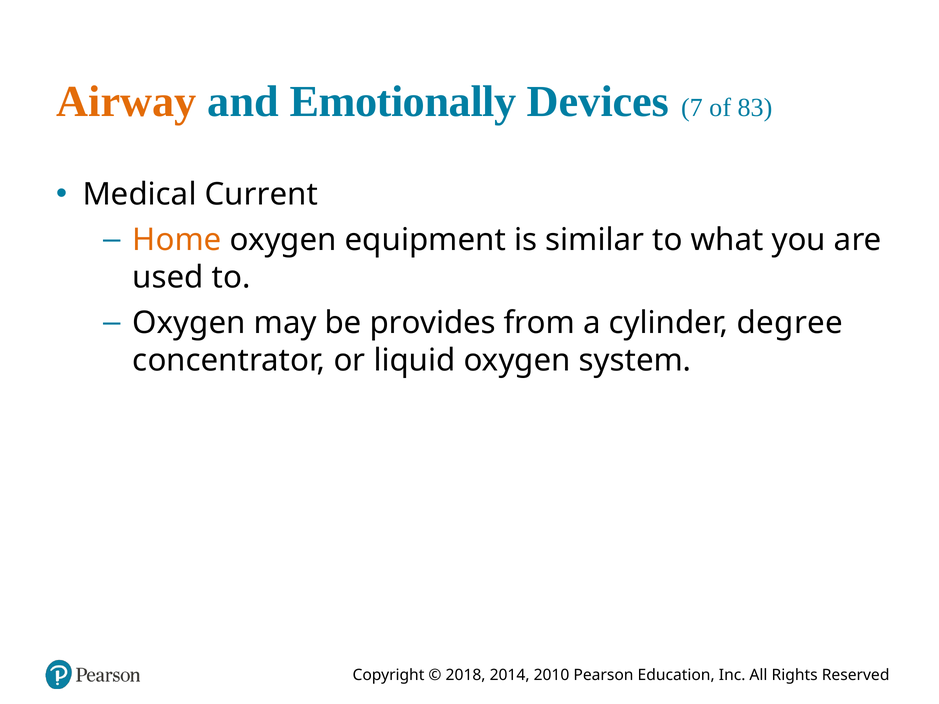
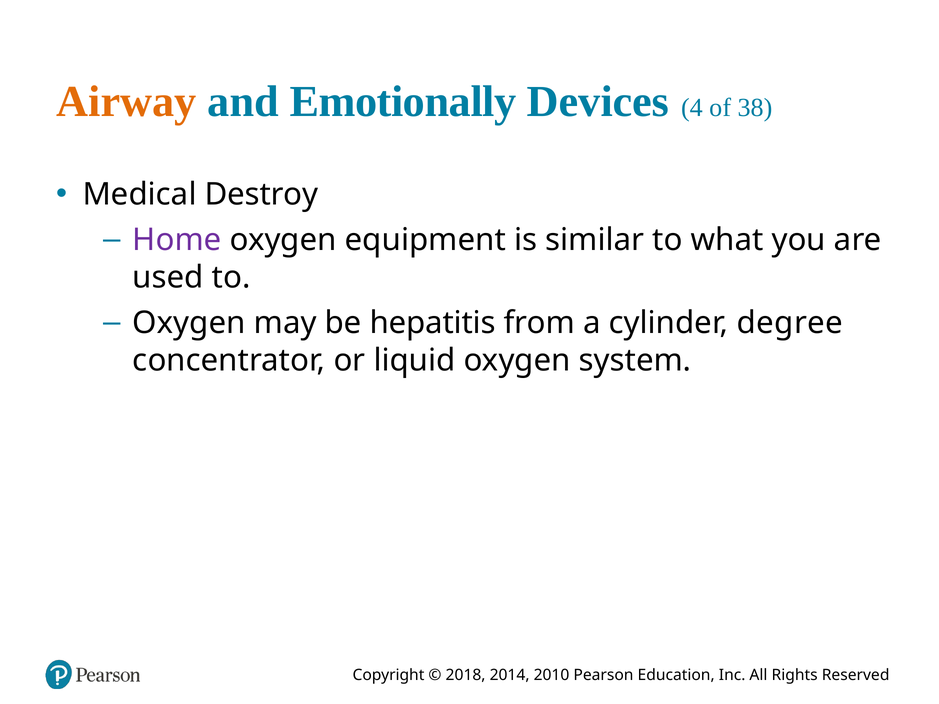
7: 7 -> 4
83: 83 -> 38
Current: Current -> Destroy
Home colour: orange -> purple
provides: provides -> hepatitis
